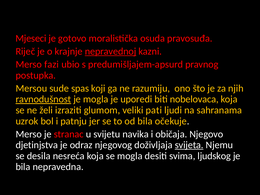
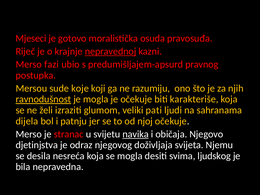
spas: spas -> koje
je uporedi: uporedi -> očekuje
nobelovaca: nobelovaca -> karakteriše
uzrok: uzrok -> dijela
od bila: bila -> njoj
navika underline: none -> present
svijeta underline: present -> none
